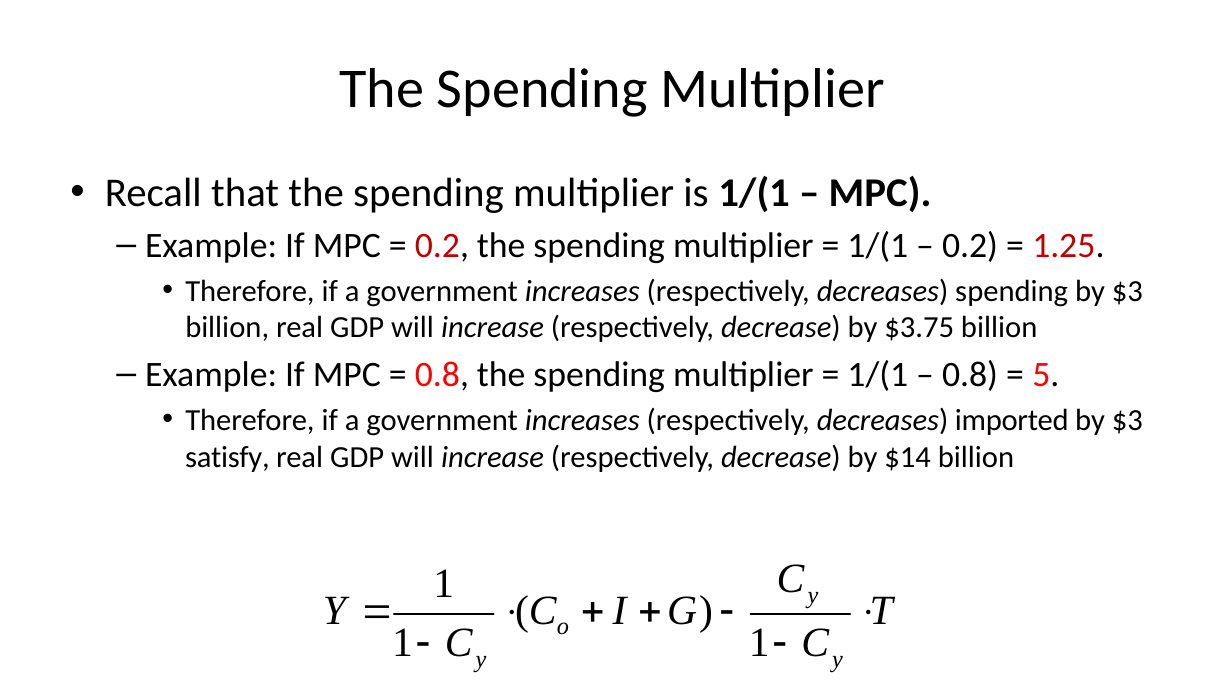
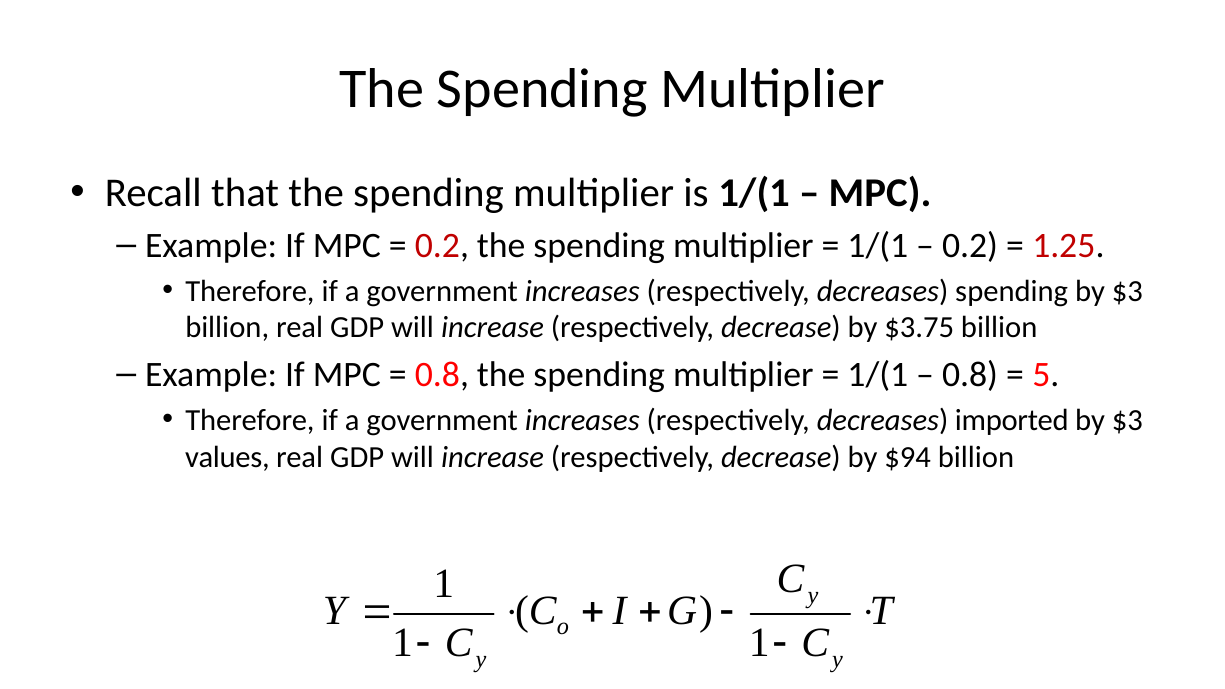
satisfy: satisfy -> values
$14: $14 -> $94
